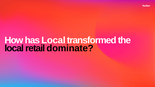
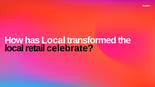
dominate: dominate -> celebrate
